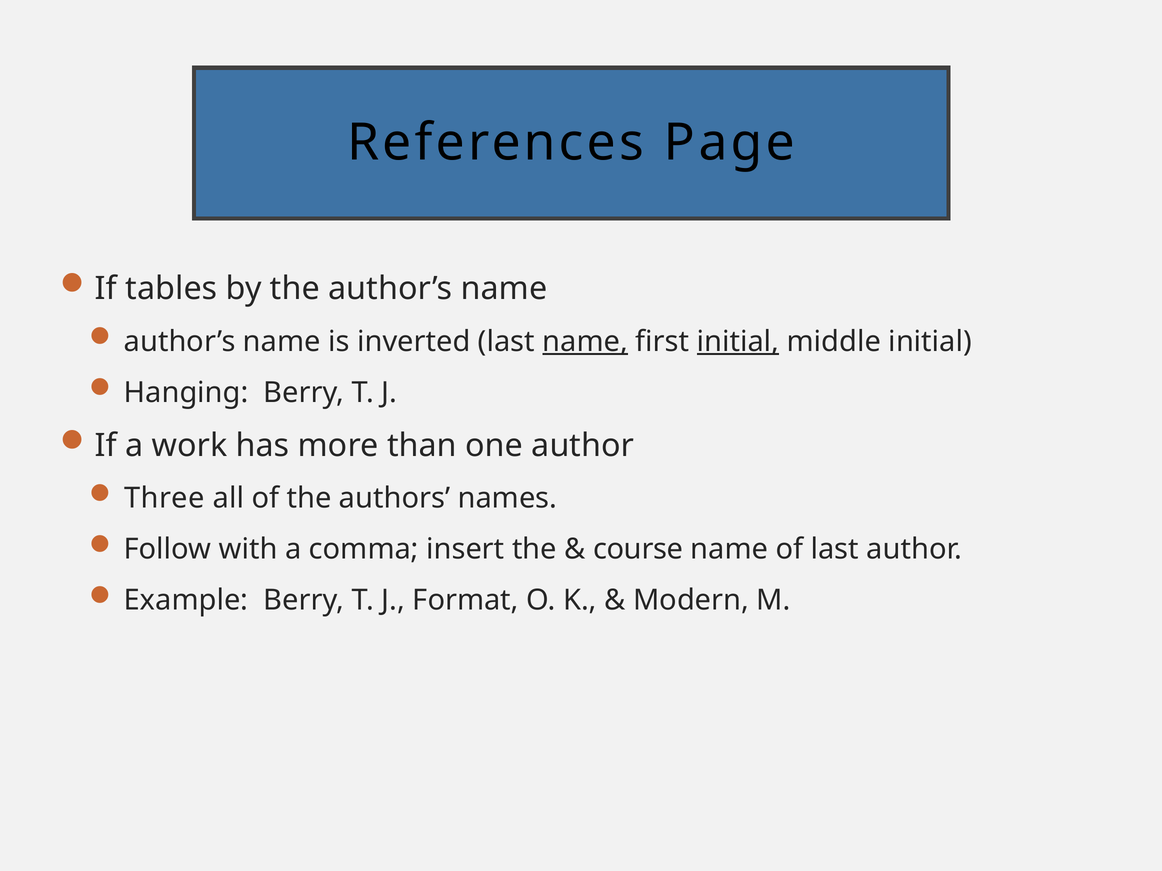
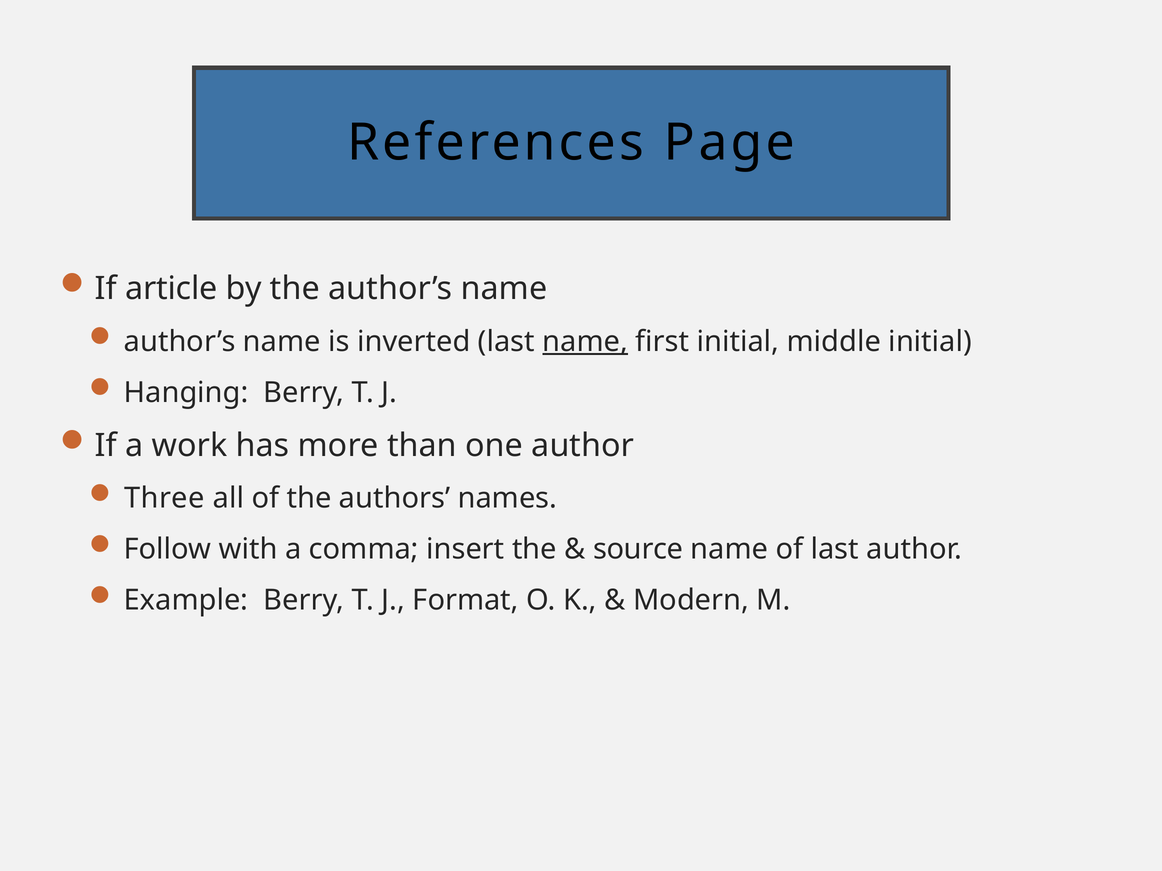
tables: tables -> article
initial at (738, 342) underline: present -> none
course: course -> source
